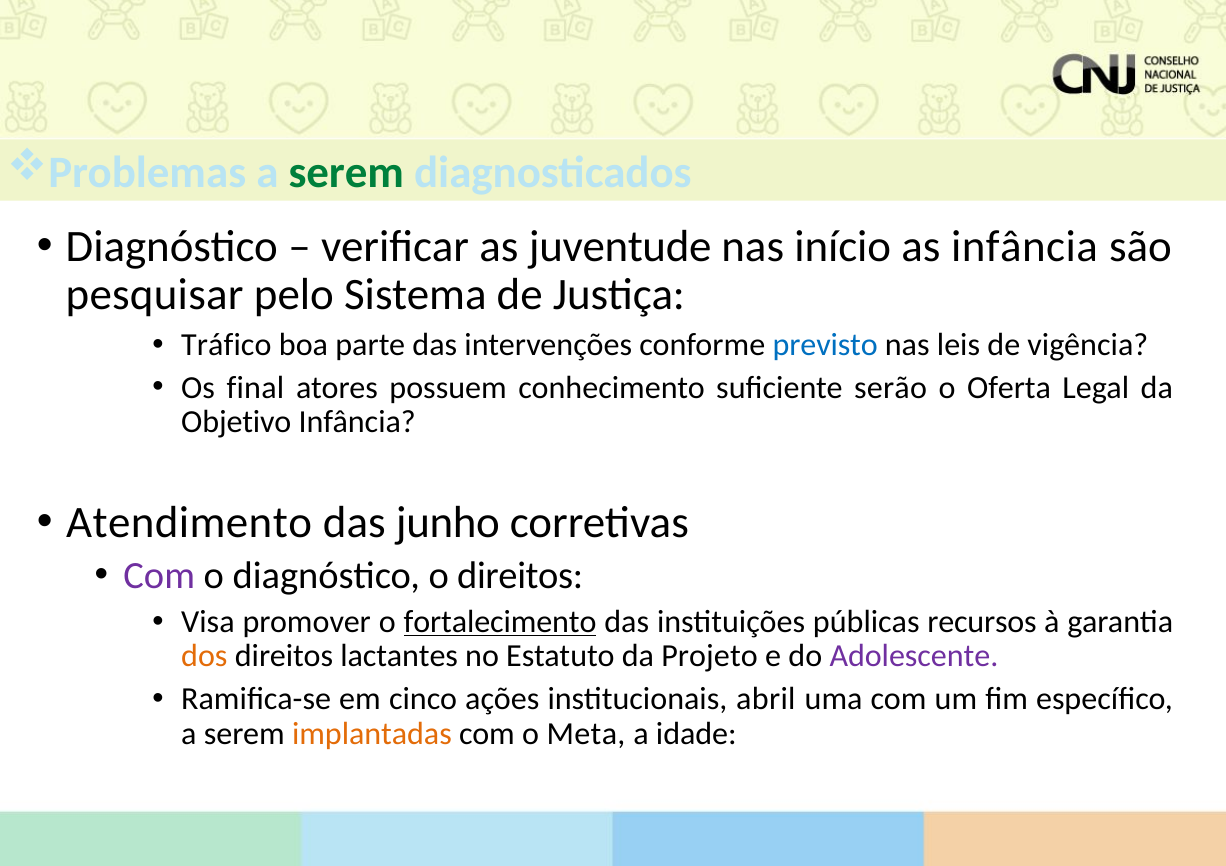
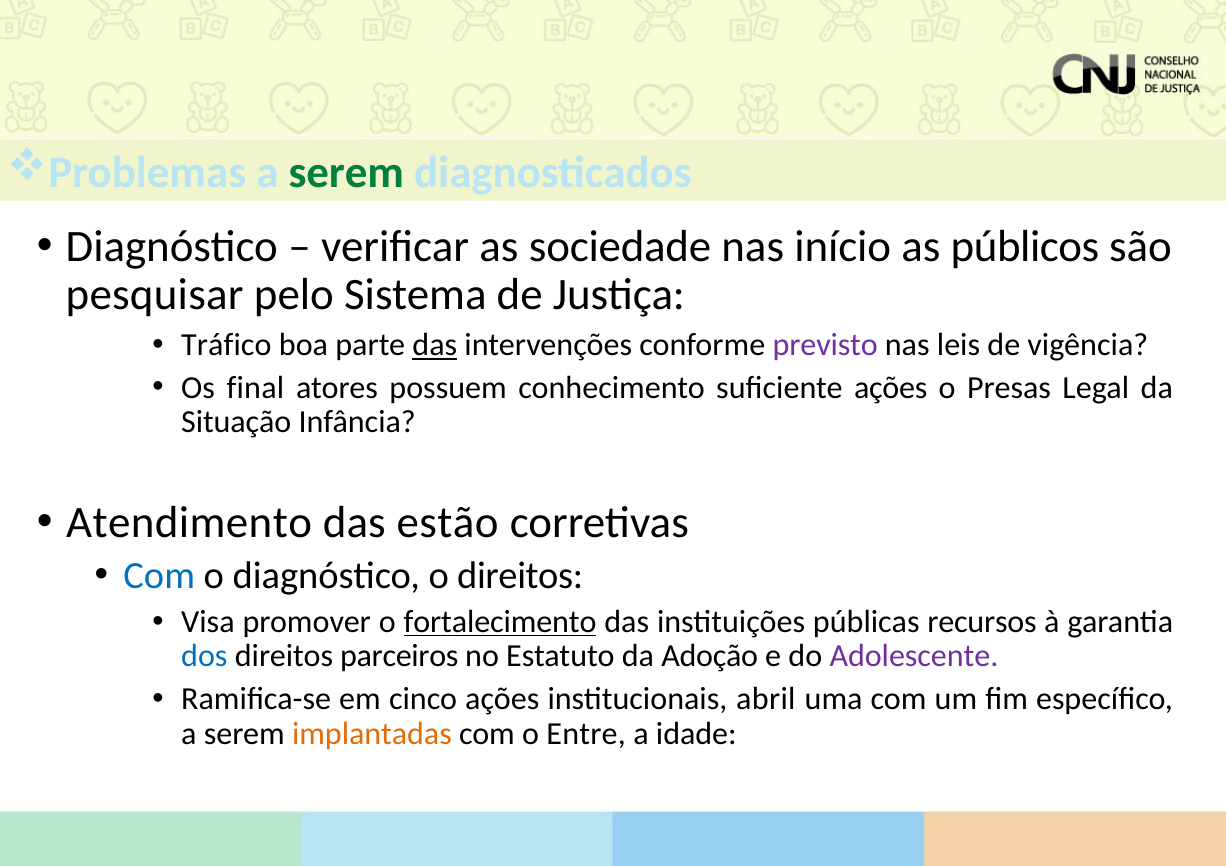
juventude: juventude -> sociedade
as infância: infância -> públicos
das at (435, 345) underline: none -> present
previsto colour: blue -> purple
suficiente serão: serão -> ações
Oferta: Oferta -> Presas
Objetivo: Objetivo -> Situação
junho: junho -> estão
Com at (159, 576) colour: purple -> blue
dos colour: orange -> blue
lactantes: lactantes -> parceiros
Projeto: Projeto -> Adoção
Meta: Meta -> Entre
